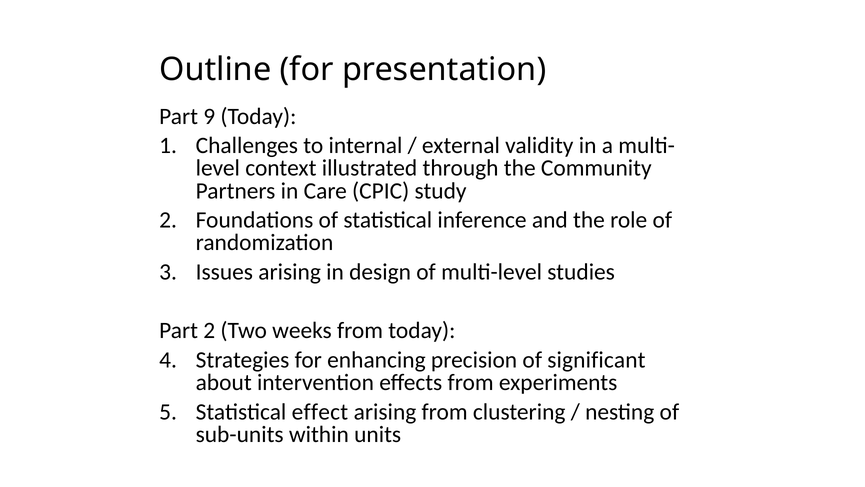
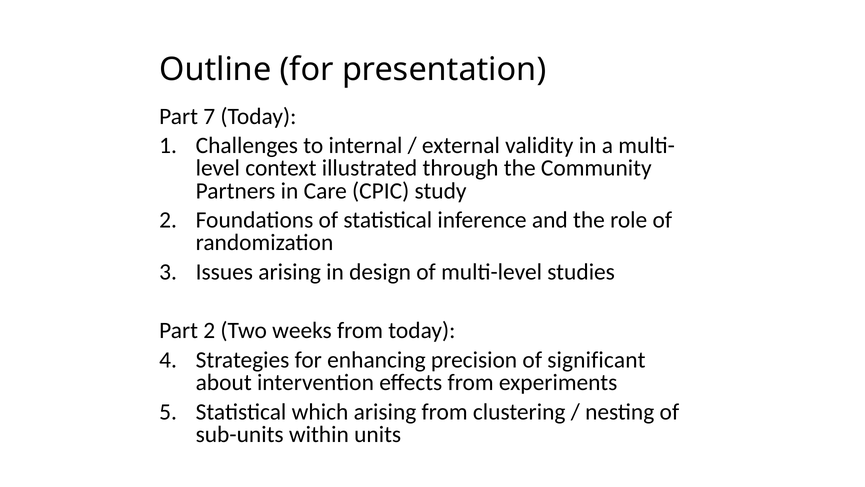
9: 9 -> 7
effect: effect -> which
